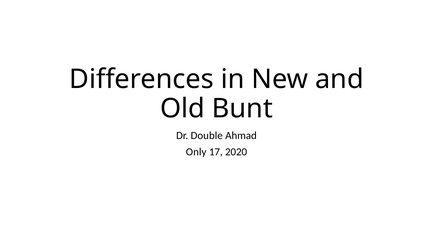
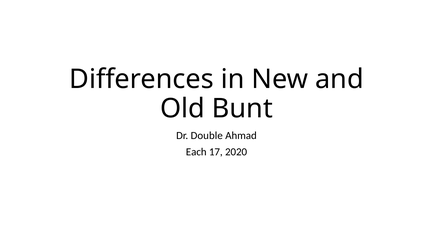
Only: Only -> Each
